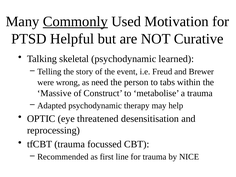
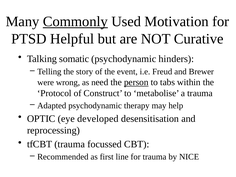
skeletal: skeletal -> somatic
learned: learned -> hinders
person underline: none -> present
Massive: Massive -> Protocol
threatened: threatened -> developed
